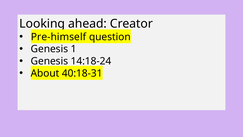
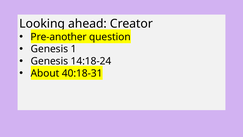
Pre-himself: Pre-himself -> Pre-another
